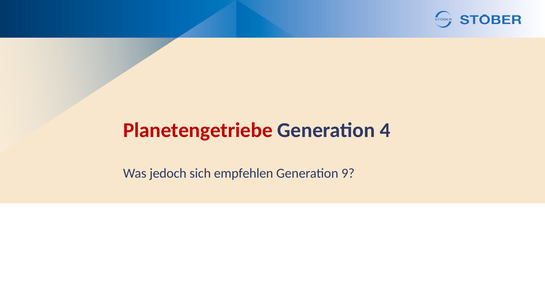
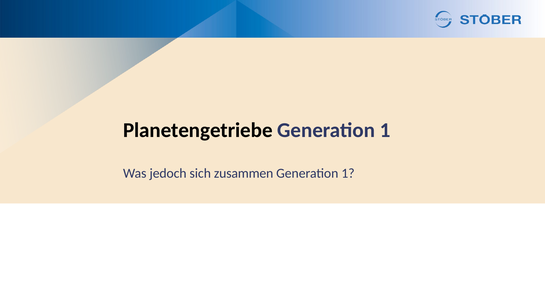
Planetengetriebe colour: red -> black
4 at (385, 130): 4 -> 1
empfehlen: empfehlen -> zusammen
9 at (348, 173): 9 -> 1
